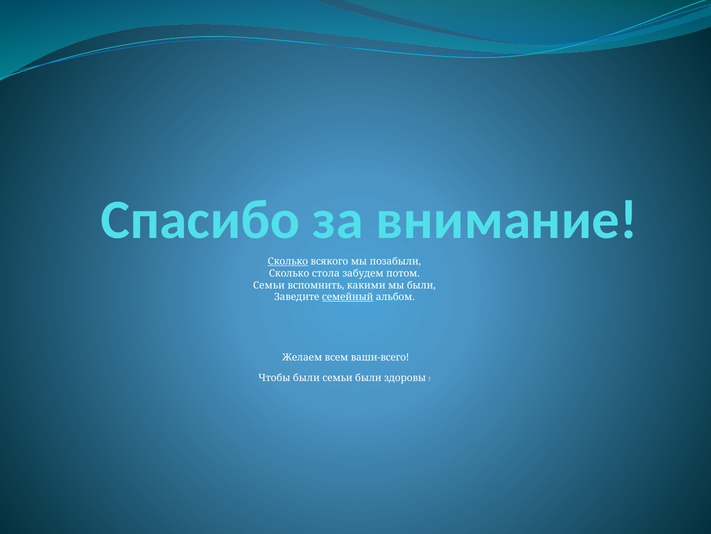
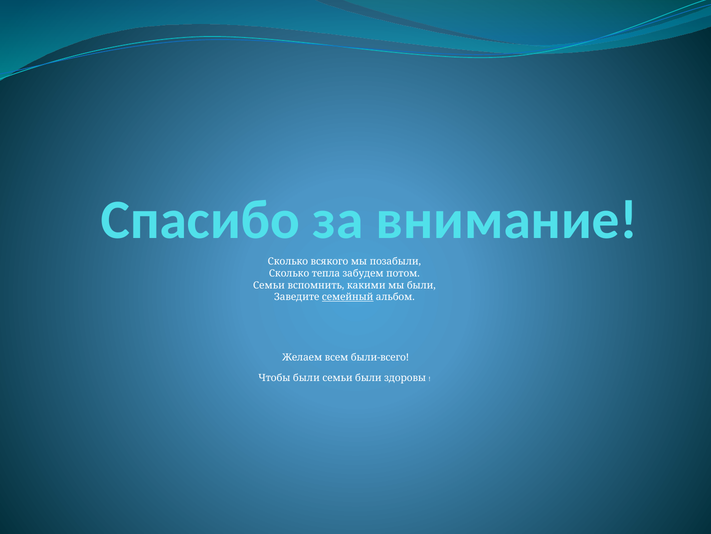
Сколько at (288, 261) underline: present -> none
стола: стола -> тепла
ваши-всего: ваши-всего -> были-всего
